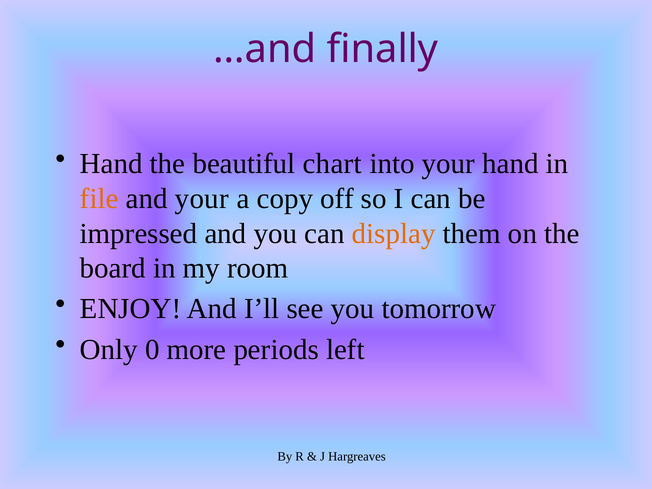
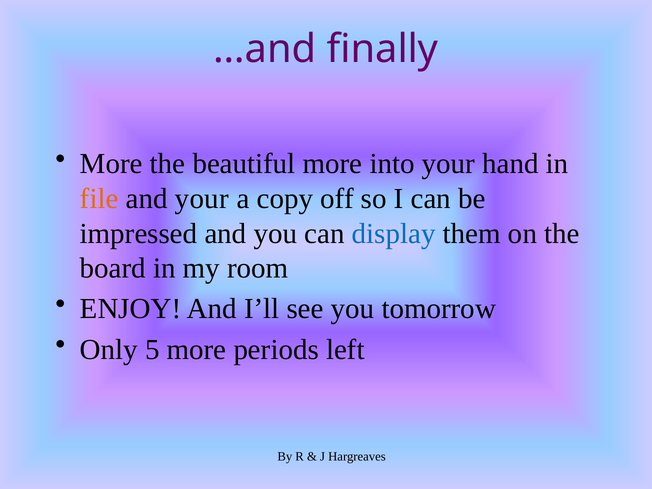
Hand at (111, 164): Hand -> More
beautiful chart: chart -> more
display colour: orange -> blue
0: 0 -> 5
